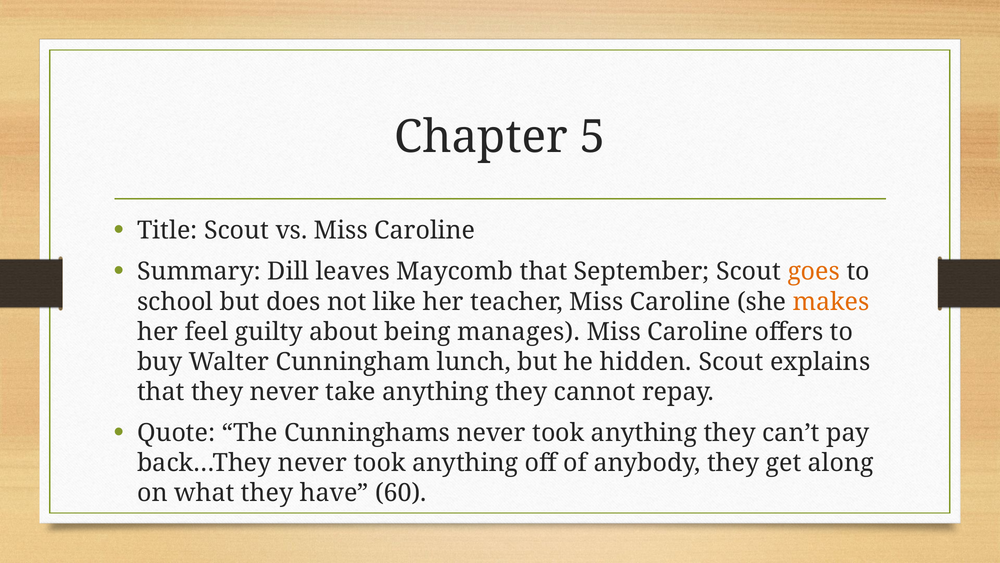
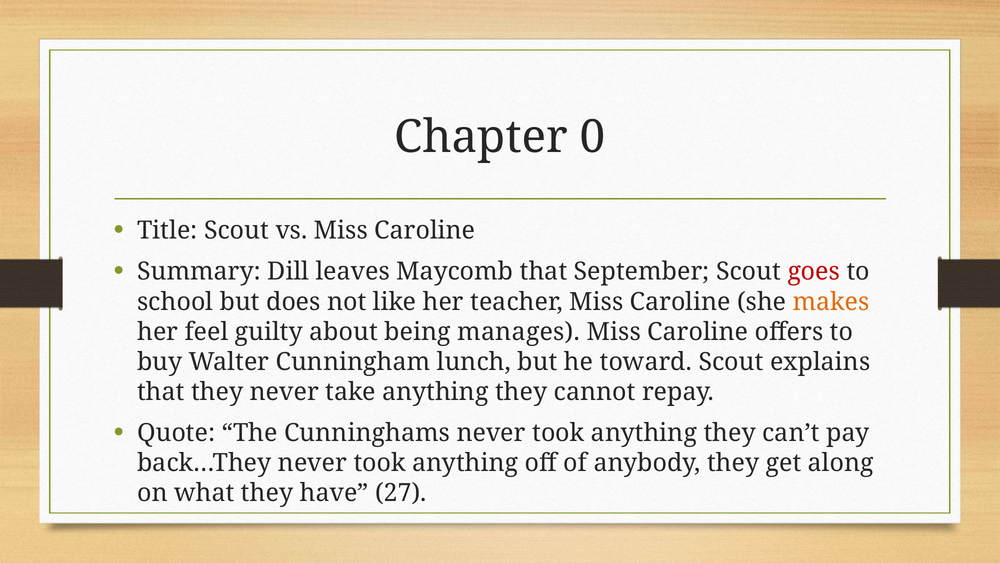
5: 5 -> 0
goes colour: orange -> red
hidden: hidden -> toward
60: 60 -> 27
